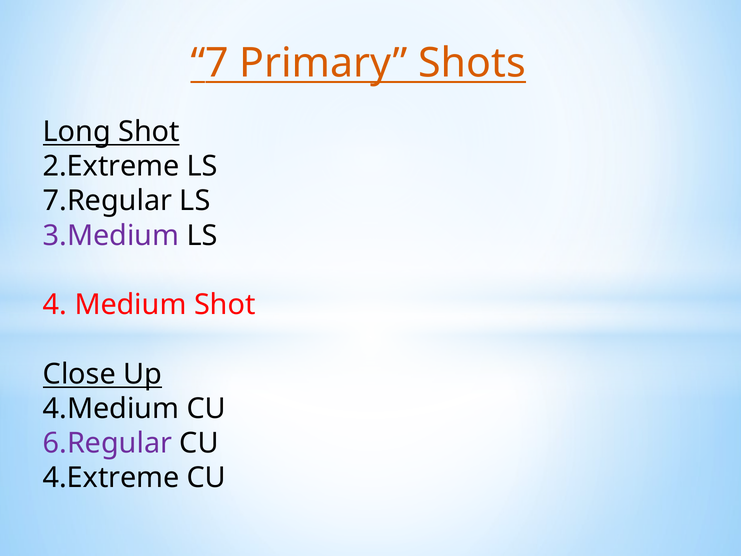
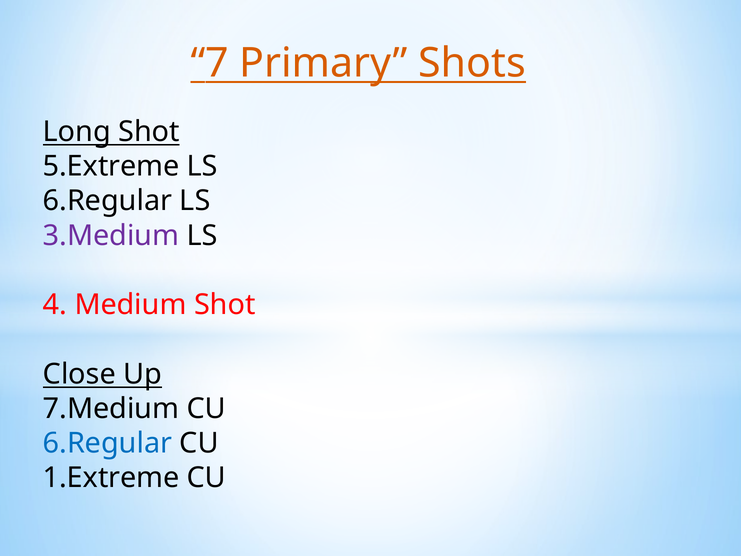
2.Extreme: 2.Extreme -> 5.Extreme
7.Regular at (108, 201): 7.Regular -> 6.Regular
4.Medium: 4.Medium -> 7.Medium
6.Regular at (108, 443) colour: purple -> blue
4.Extreme: 4.Extreme -> 1.Extreme
